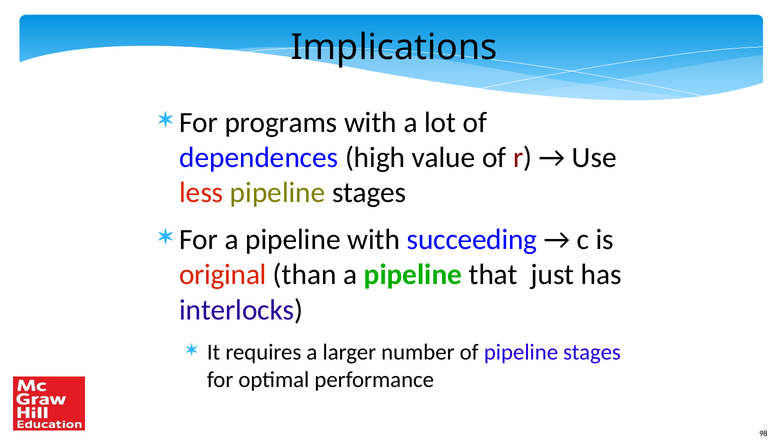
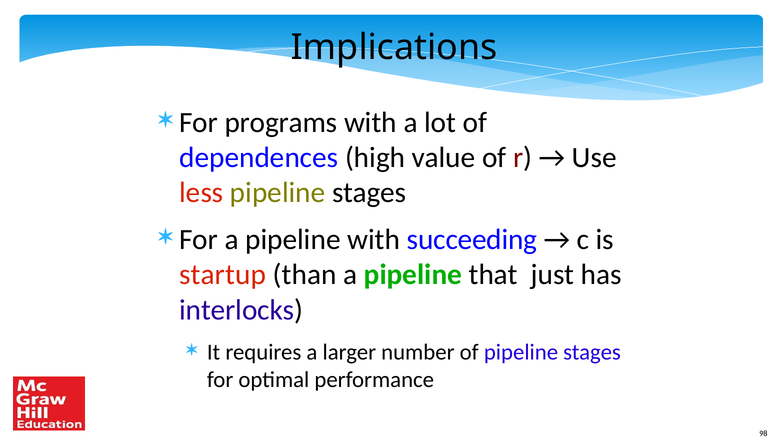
original: original -> startup
